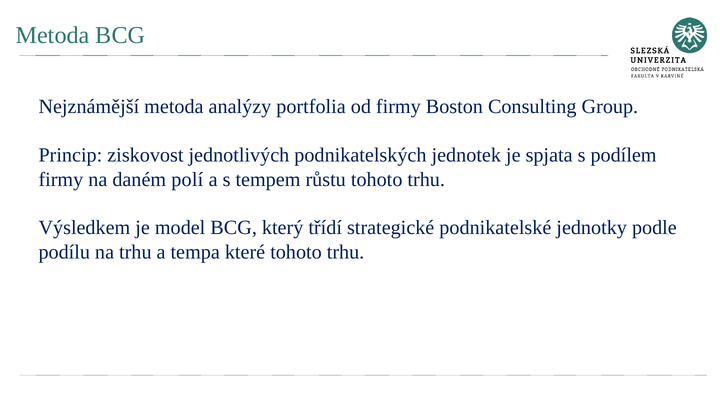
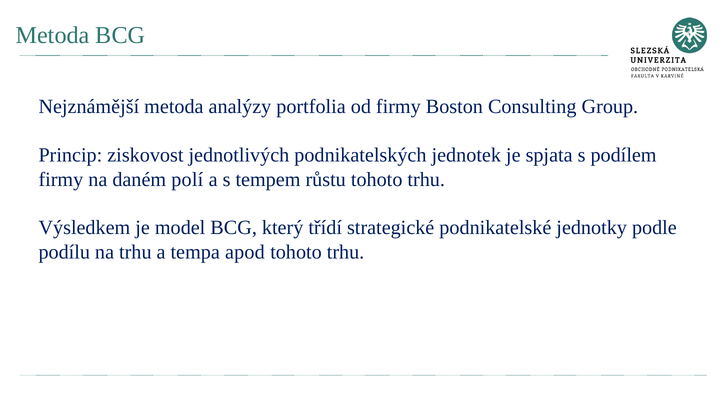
které: které -> apod
